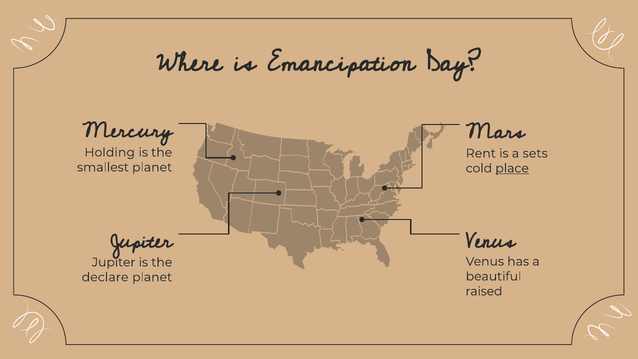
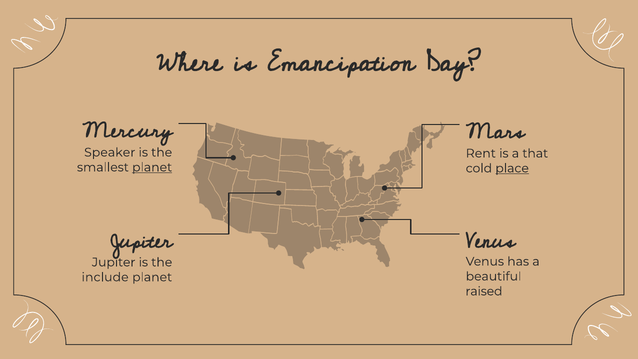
Holding: Holding -> Speaker
sets: sets -> that
planet at (152, 167) underline: none -> present
declare: declare -> include
